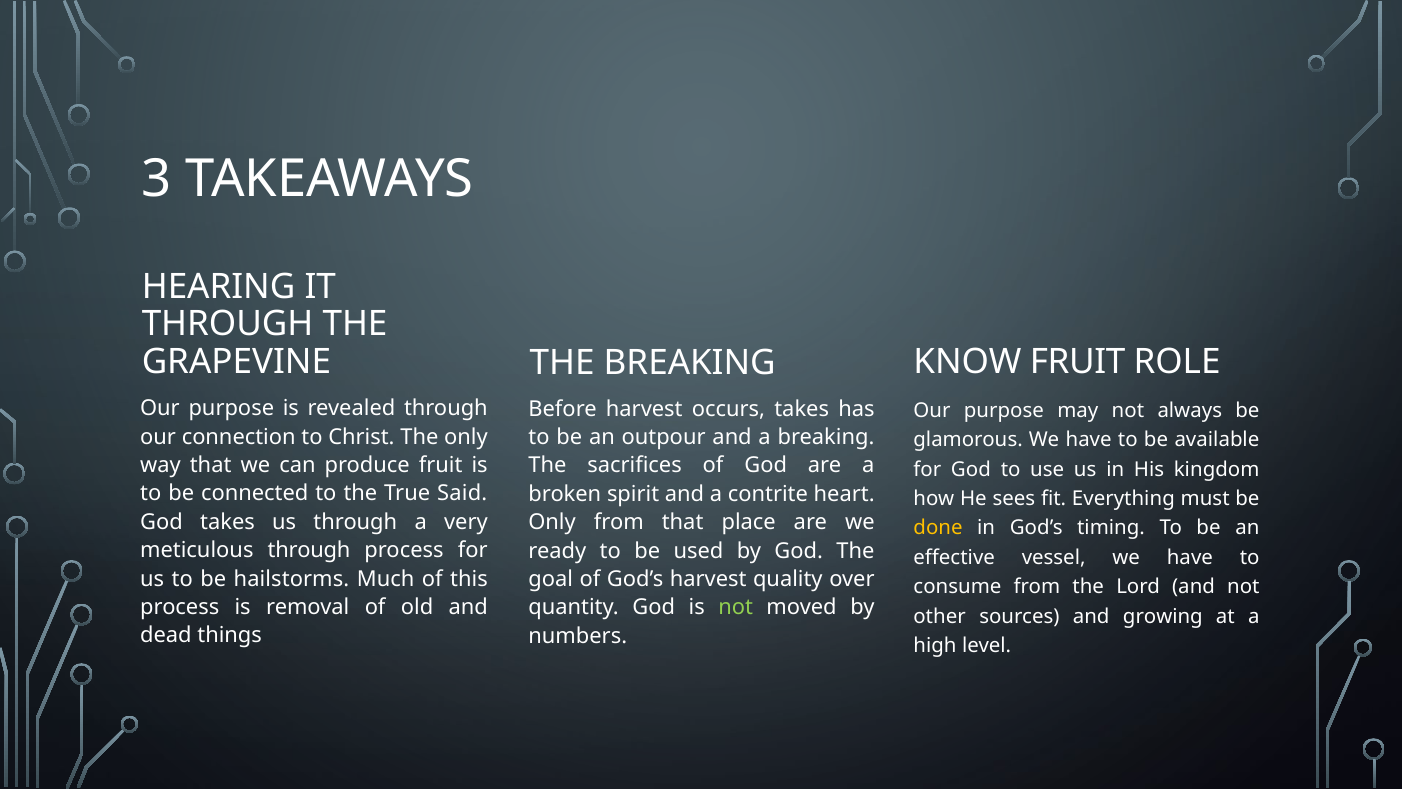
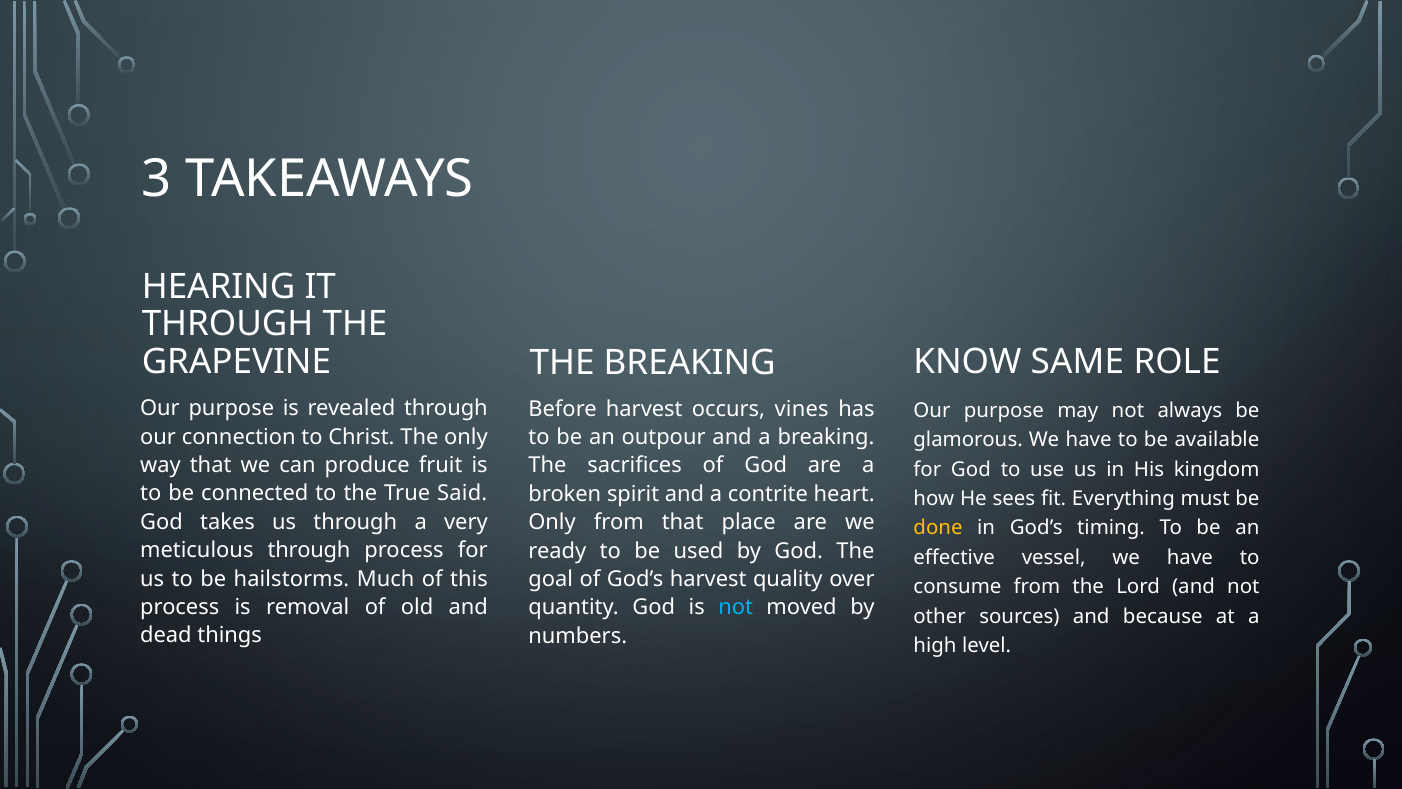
KNOW FRUIT: FRUIT -> SAME
occurs takes: takes -> vines
not at (736, 607) colour: light green -> light blue
growing: growing -> because
